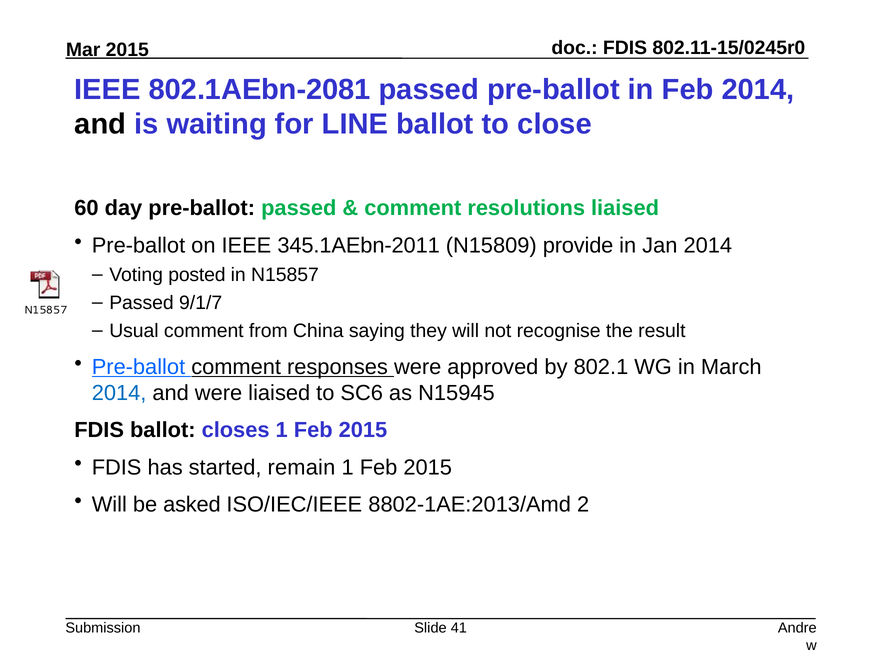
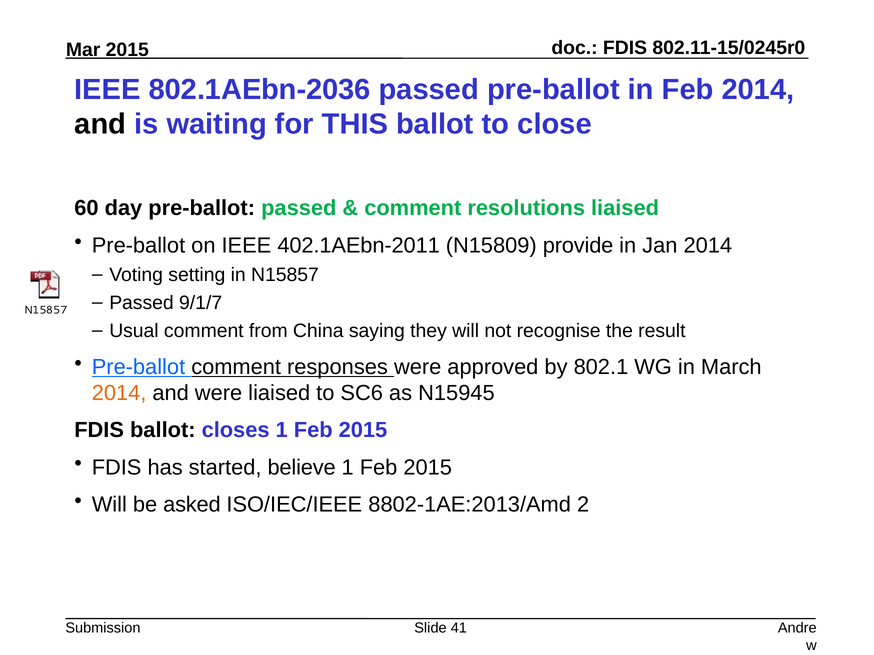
802.1AEbn-2081: 802.1AEbn-2081 -> 802.1AEbn-2036
LINE: LINE -> THIS
345.1AEbn-2011: 345.1AEbn-2011 -> 402.1AEbn-2011
posted: posted -> setting
2014 at (119, 393) colour: blue -> orange
remain: remain -> believe
